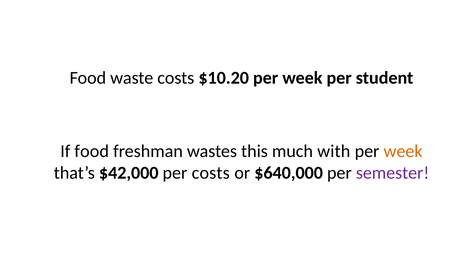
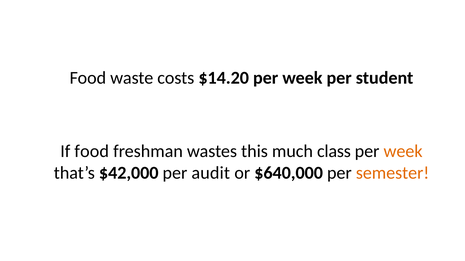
$10.20: $10.20 -> $14.20
with: with -> class
per costs: costs -> audit
semester colour: purple -> orange
